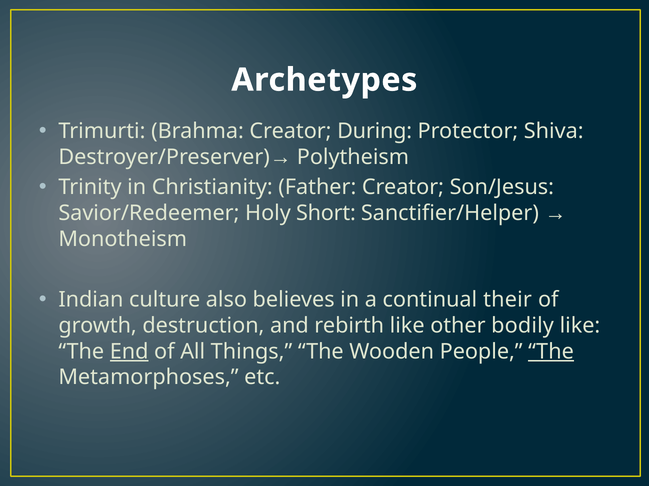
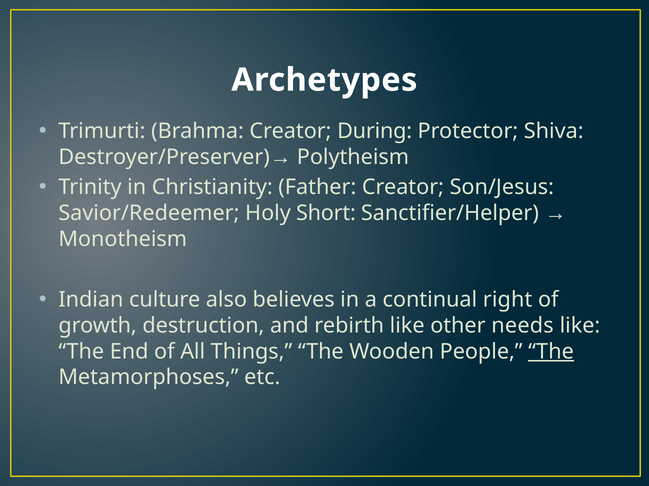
their: their -> right
bodily: bodily -> needs
End underline: present -> none
